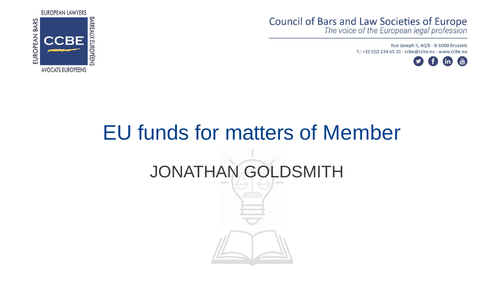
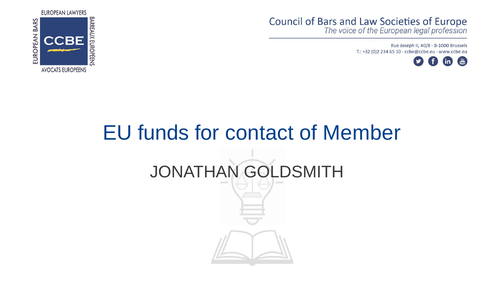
matters: matters -> contact
